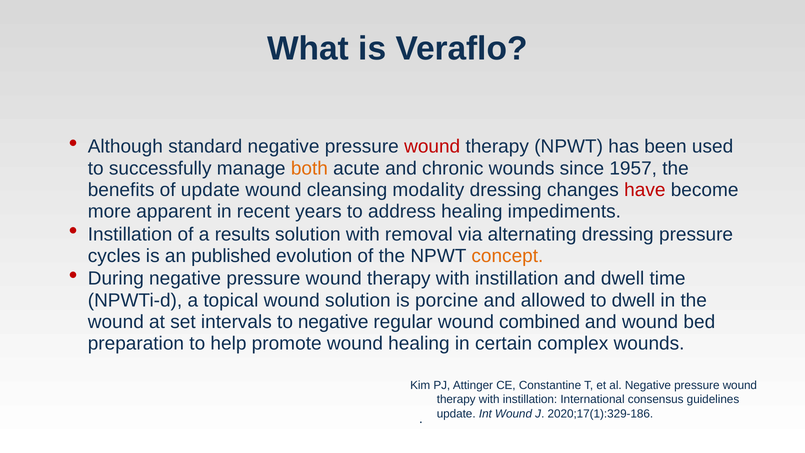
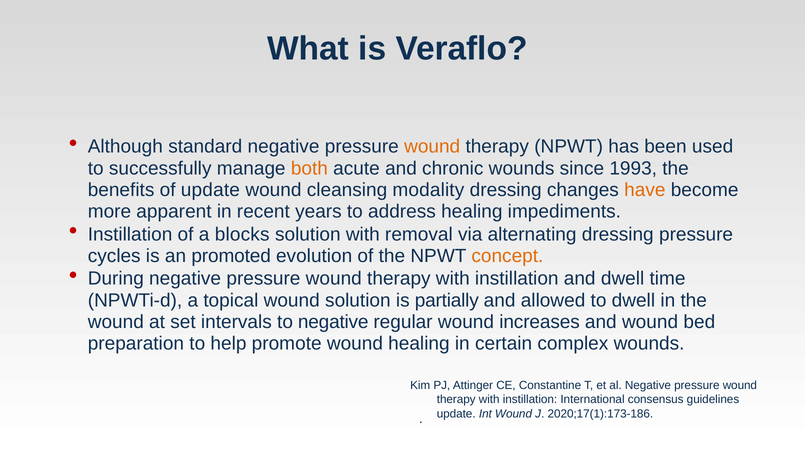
wound at (432, 147) colour: red -> orange
1957: 1957 -> 1993
have colour: red -> orange
results: results -> blocks
published: published -> promoted
porcine: porcine -> partially
combined: combined -> increases
2020;17(1):329-186: 2020;17(1):329-186 -> 2020;17(1):173-186
